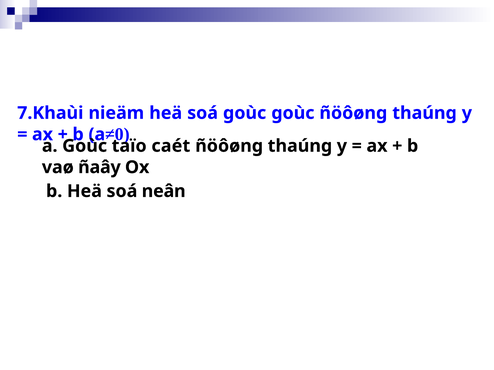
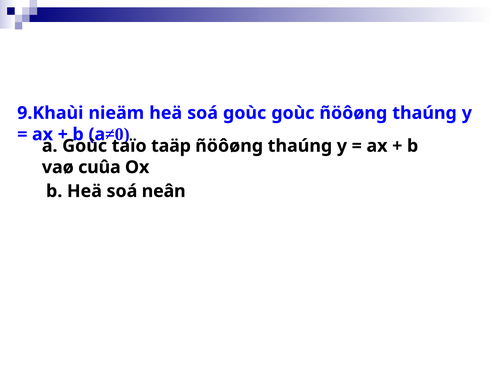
7.Khaùi: 7.Khaùi -> 9.Khaùi
caét: caét -> taäp
ñaây: ñaây -> cuûa
